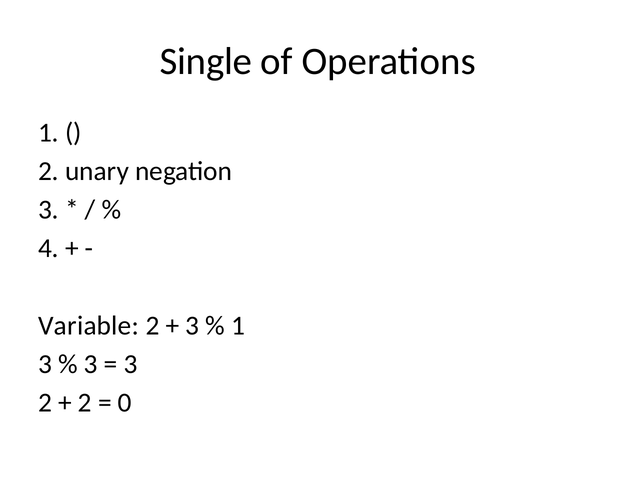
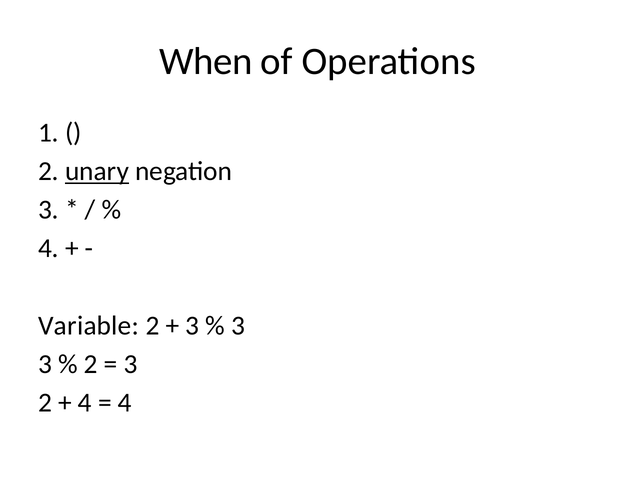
Single: Single -> When
unary underline: none -> present
1 at (238, 326): 1 -> 3
3 at (91, 364): 3 -> 2
2 at (85, 403): 2 -> 4
0 at (125, 403): 0 -> 4
